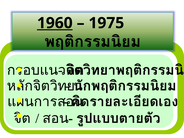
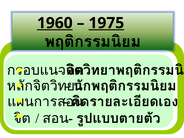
1975 underline: none -> present
